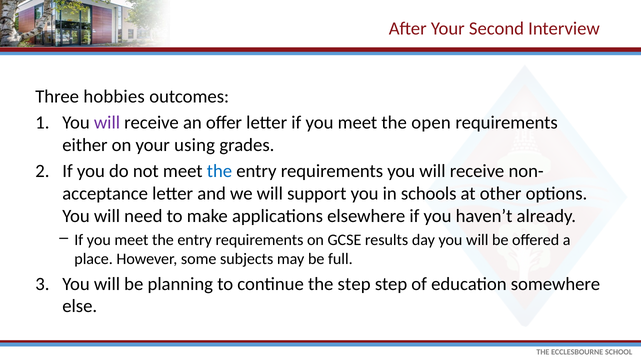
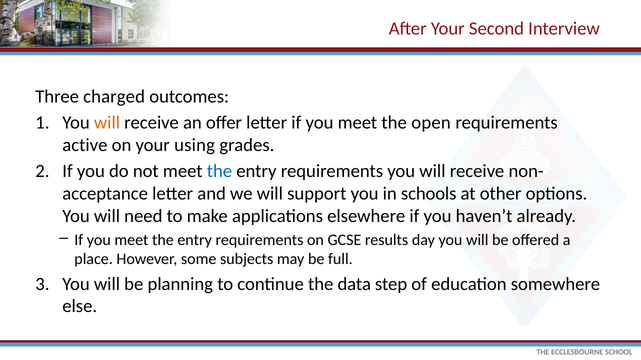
hobbies: hobbies -> charged
will at (107, 123) colour: purple -> orange
either: either -> active
the step: step -> data
